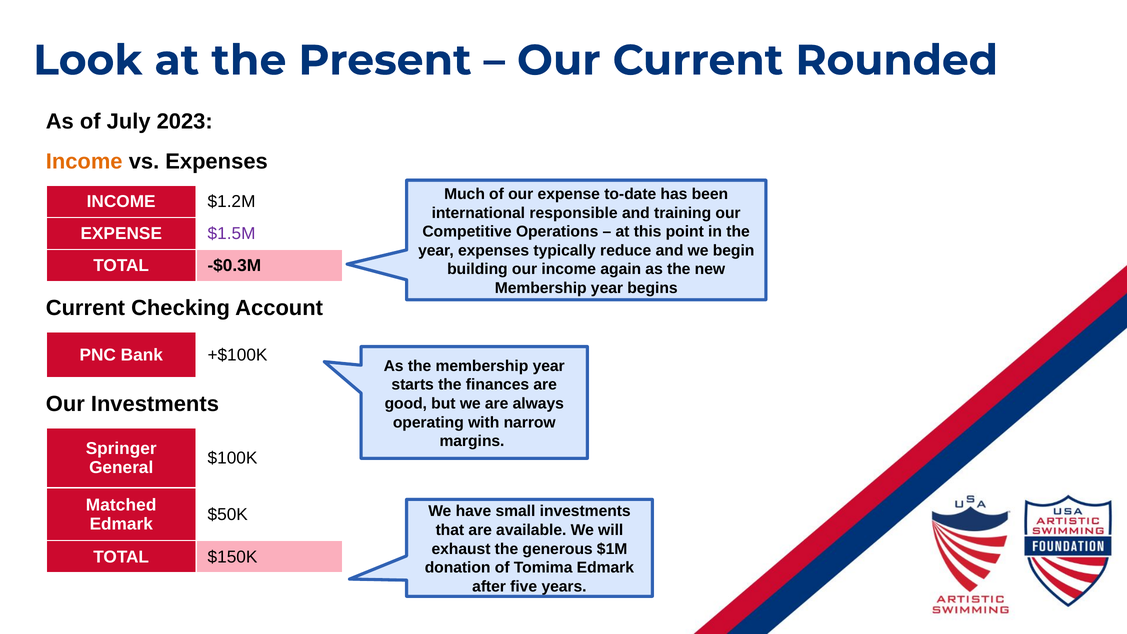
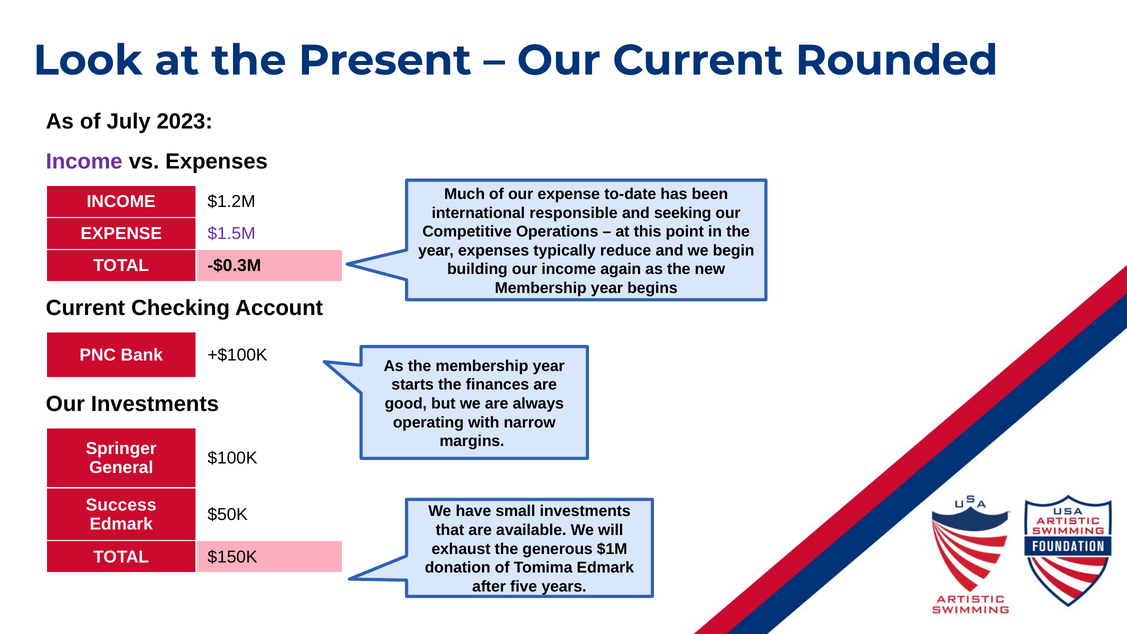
Income at (84, 162) colour: orange -> purple
training: training -> seeking
Matched: Matched -> Success
